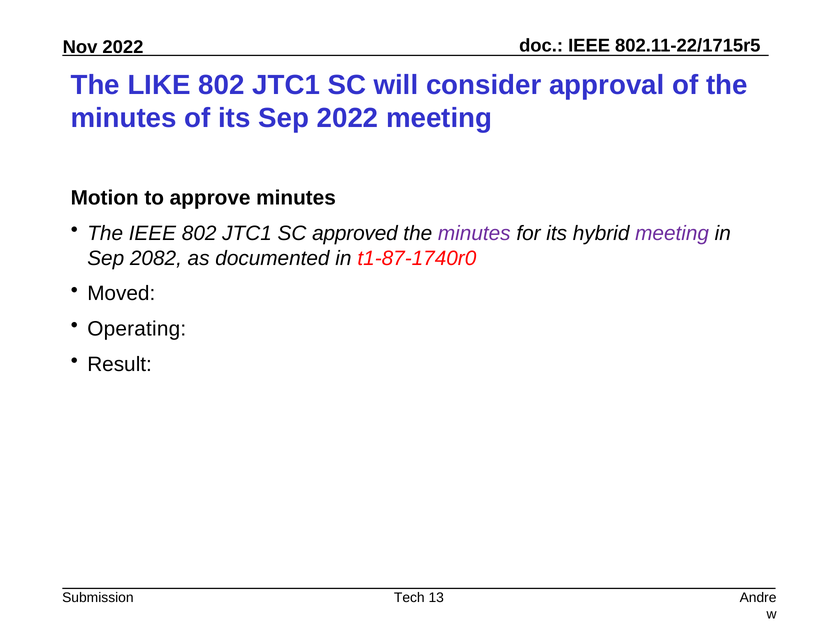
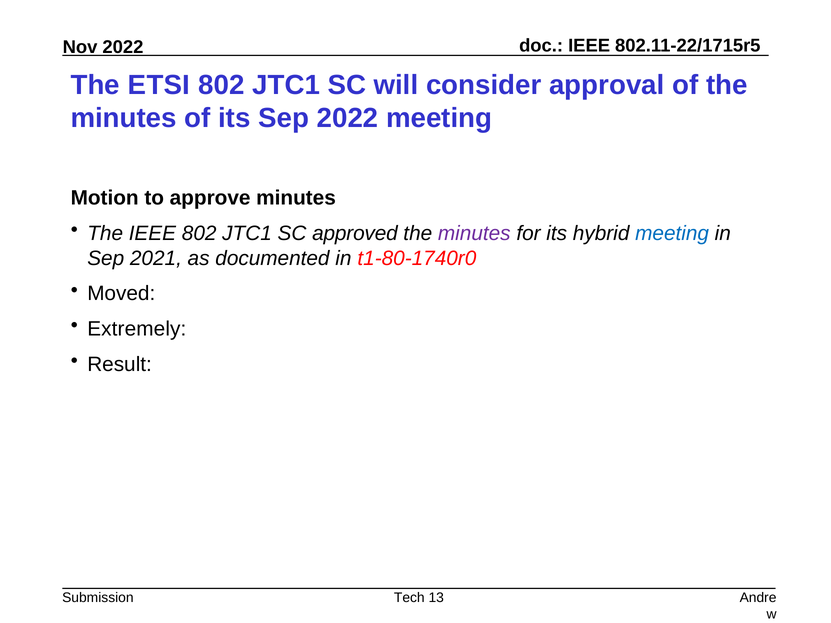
LIKE: LIKE -> ETSI
meeting at (672, 233) colour: purple -> blue
2082: 2082 -> 2021
t1-87-1740r0: t1-87-1740r0 -> t1-80-1740r0
Operating: Operating -> Extremely
